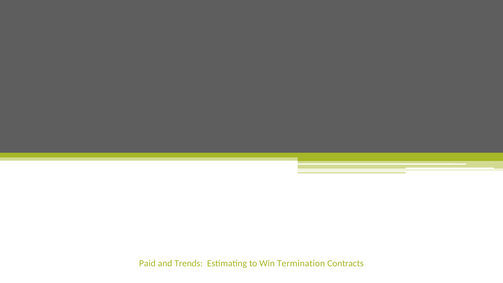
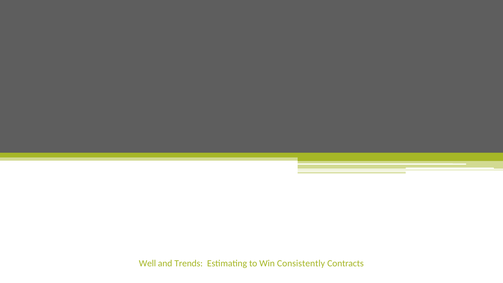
Paid: Paid -> Well
Termination: Termination -> Consistently
